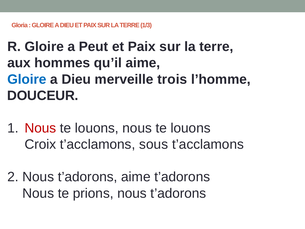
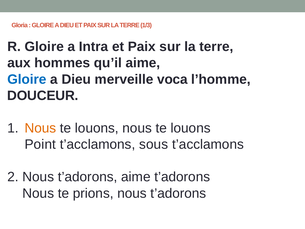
Peut: Peut -> Intra
trois: trois -> voca
Nous at (40, 128) colour: red -> orange
Croix: Croix -> Point
